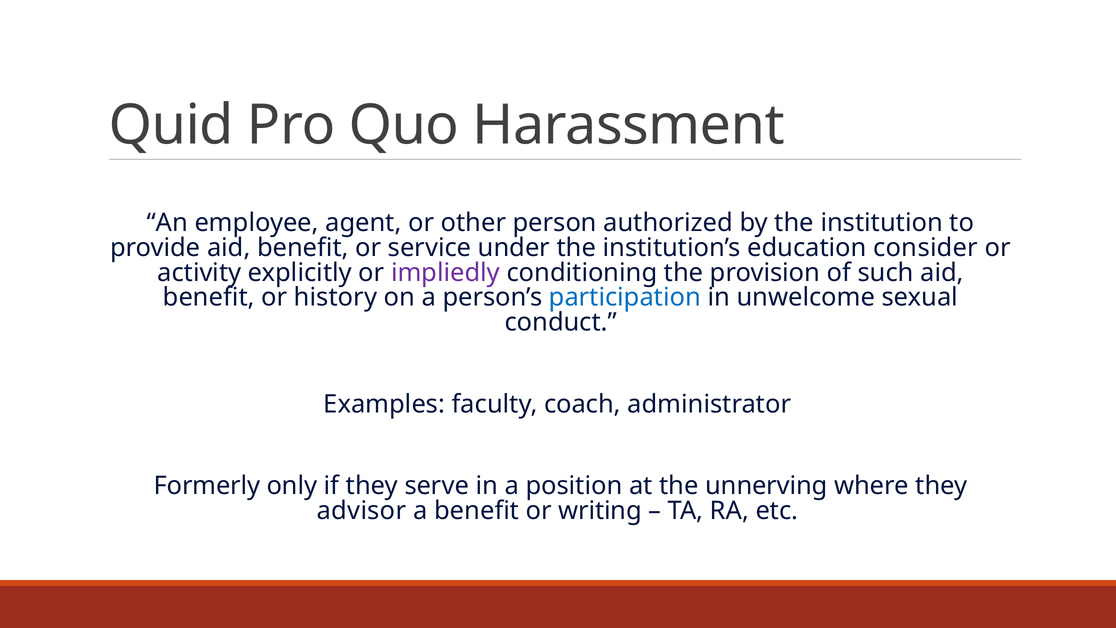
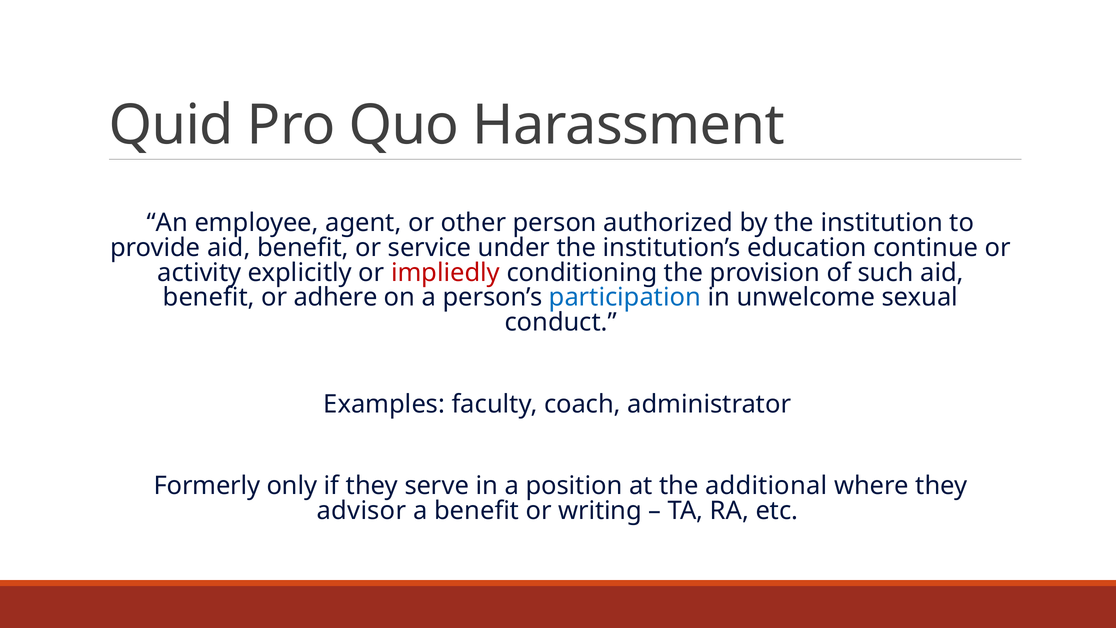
consider: consider -> continue
impliedly colour: purple -> red
history: history -> adhere
unnerving: unnerving -> additional
